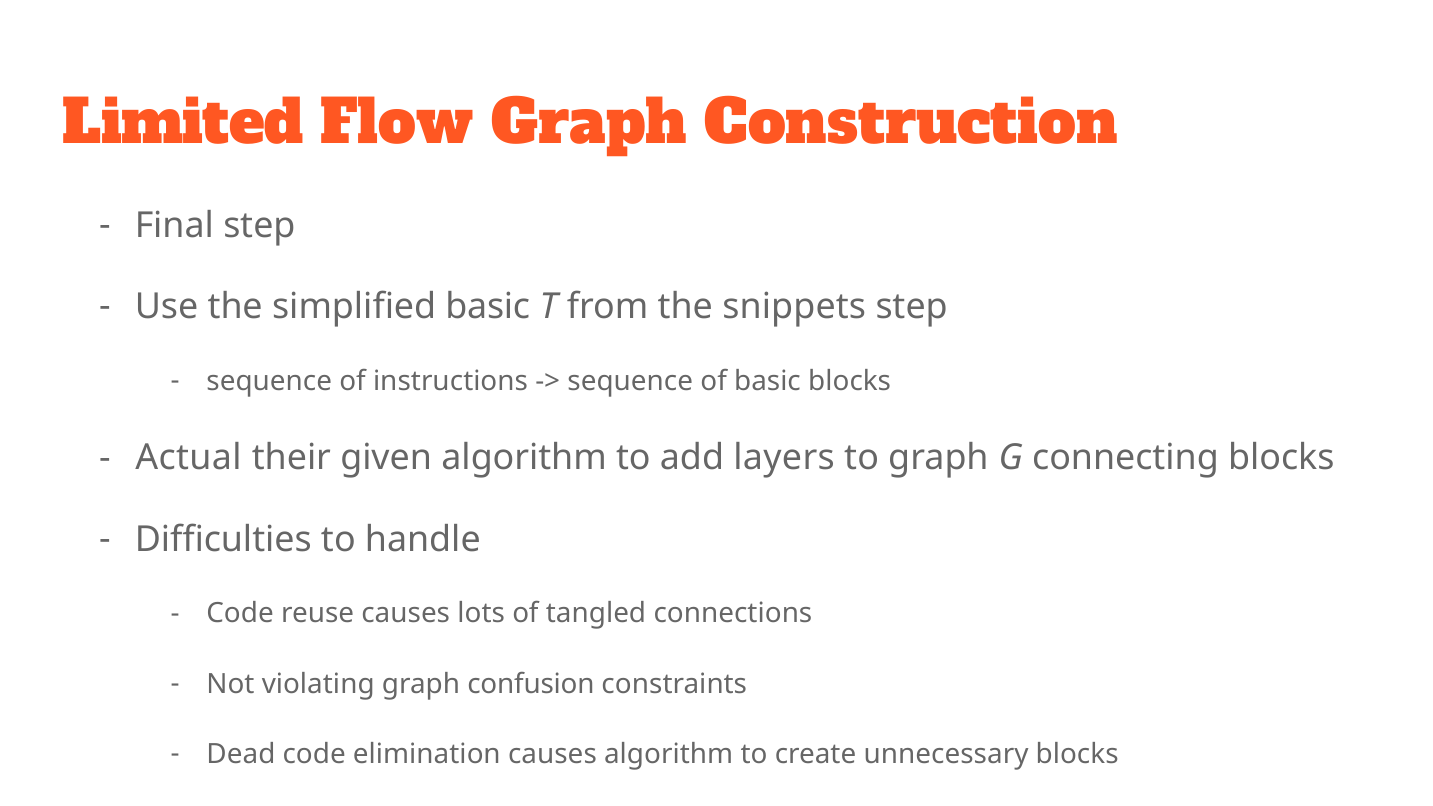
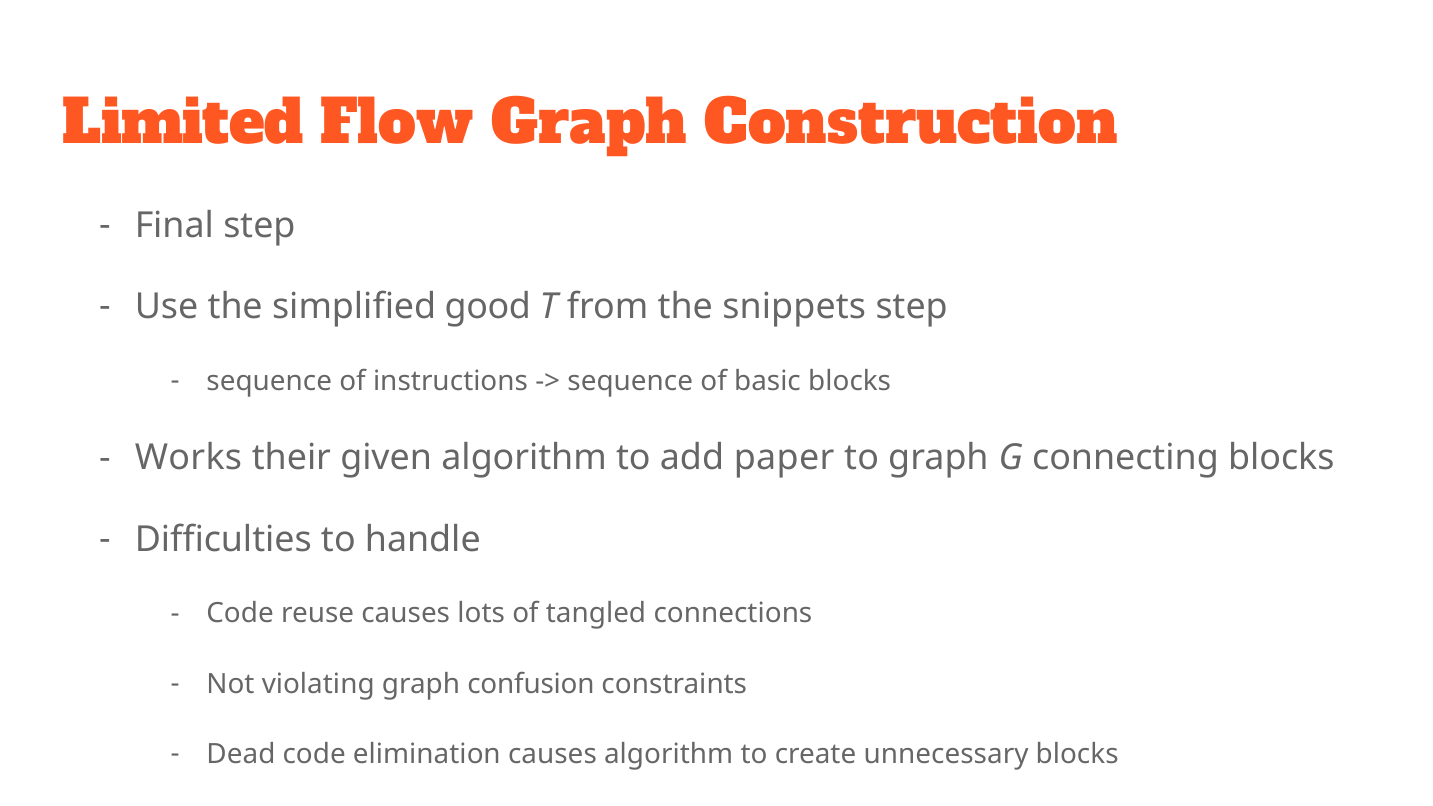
simplified basic: basic -> good
Actual: Actual -> Works
layers: layers -> paper
